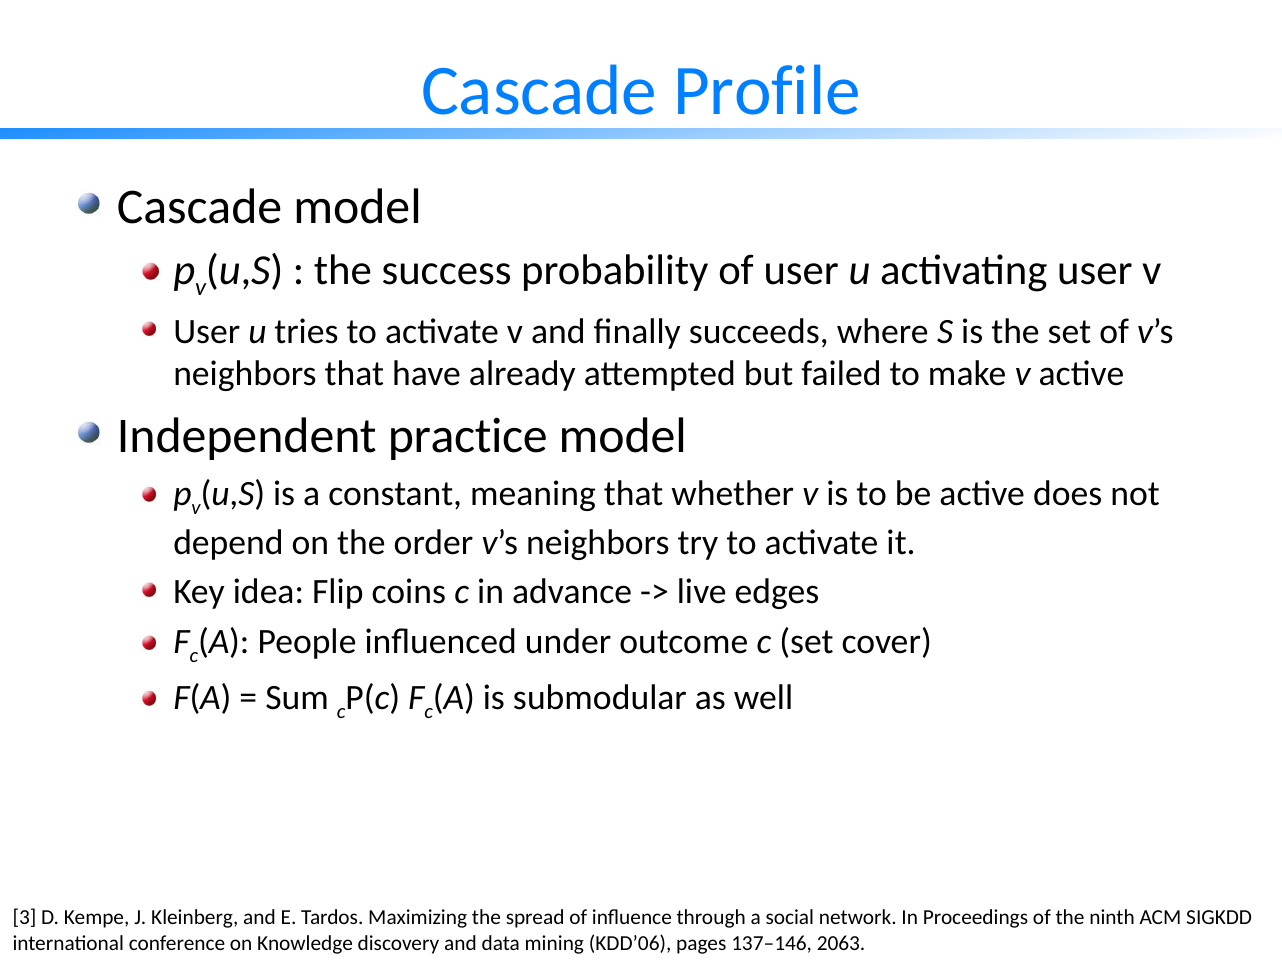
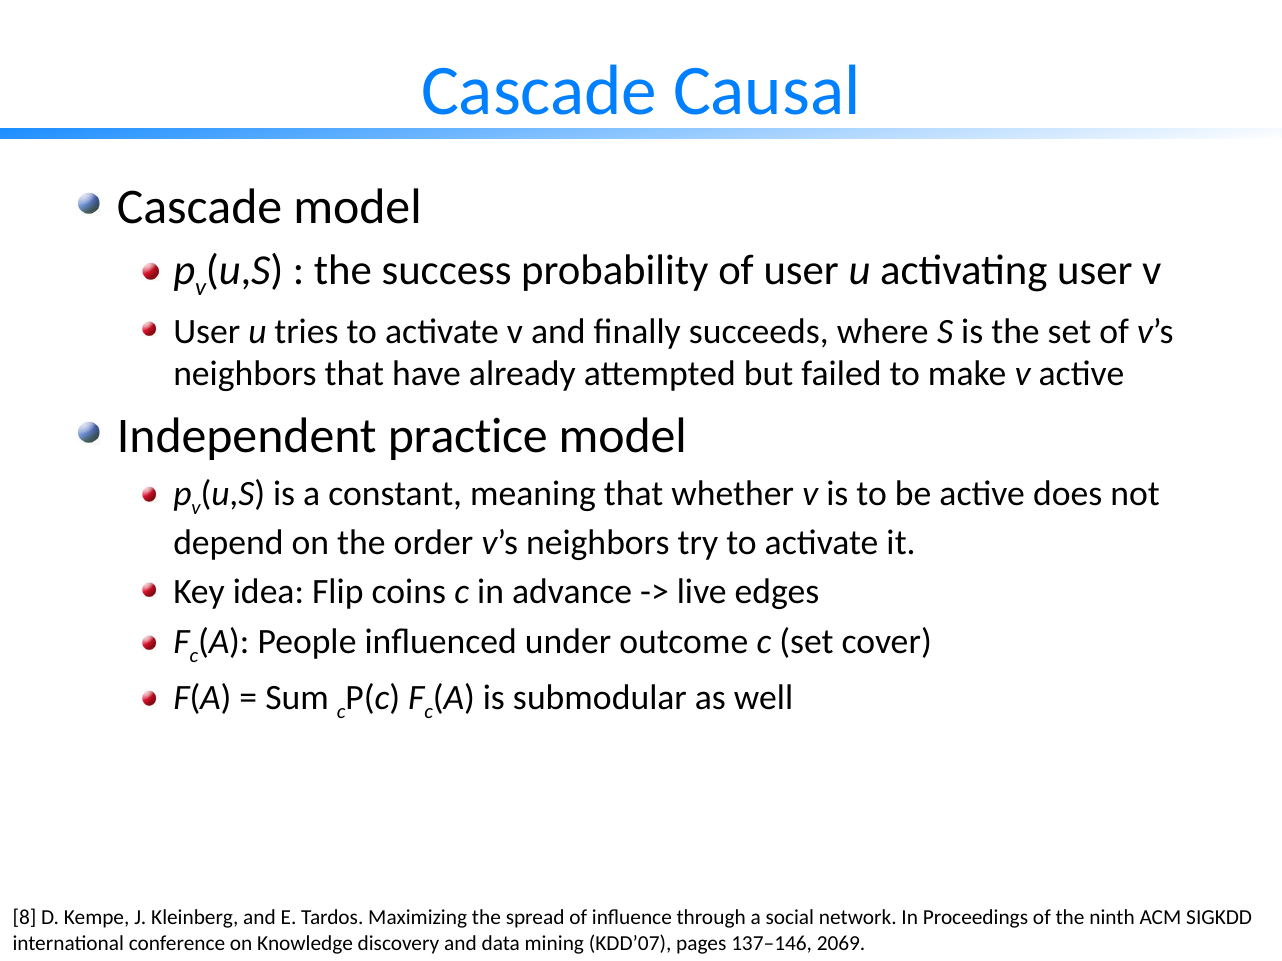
Profile: Profile -> Causal
3: 3 -> 8
KDD’06: KDD’06 -> KDD’07
2063: 2063 -> 2069
